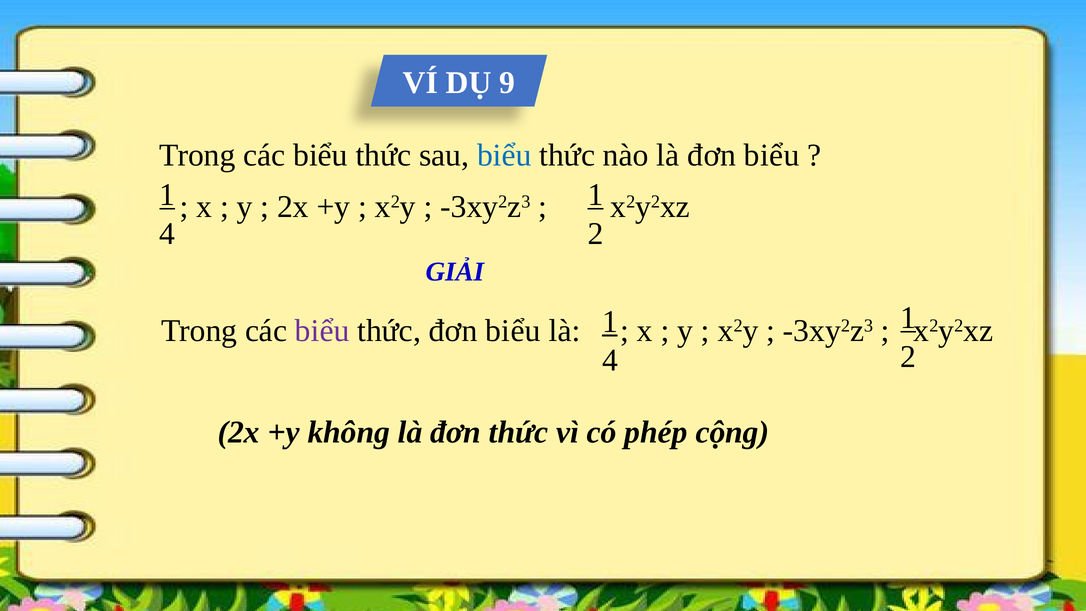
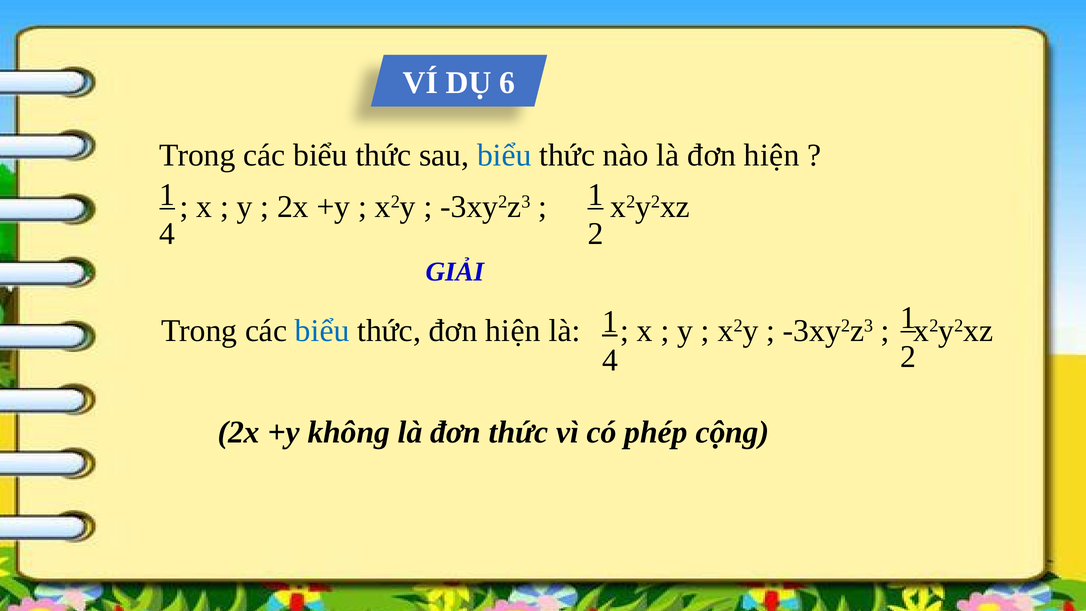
9: 9 -> 6
là đơn biểu: biểu -> hiện
biểu at (322, 331) colour: purple -> blue
thức đơn biểu: biểu -> hiện
